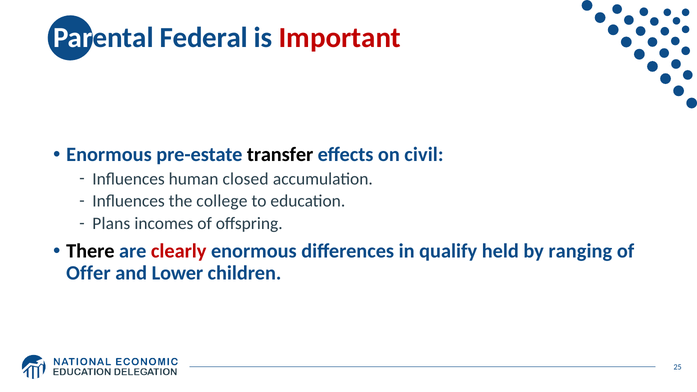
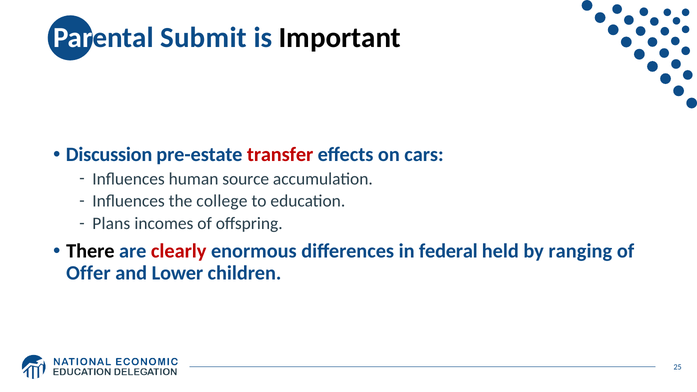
Federal: Federal -> Submit
Important colour: red -> black
Enormous at (109, 155): Enormous -> Discussion
transfer colour: black -> red
civil: civil -> cars
closed: closed -> source
qualify: qualify -> federal
